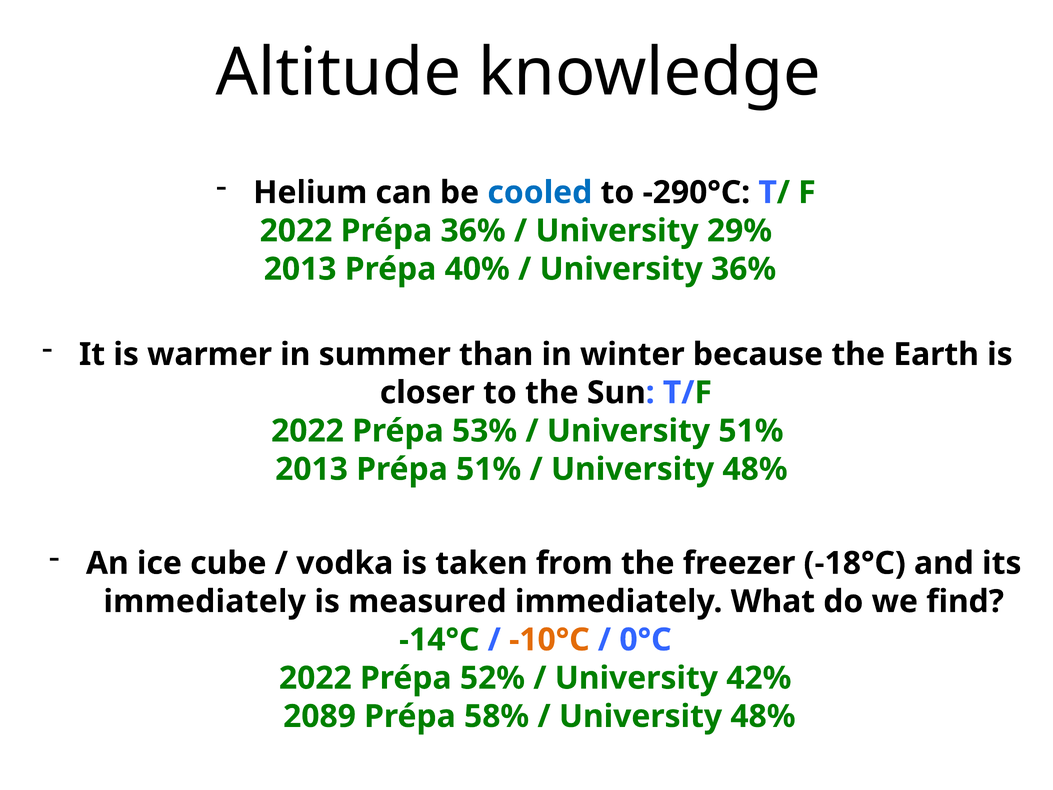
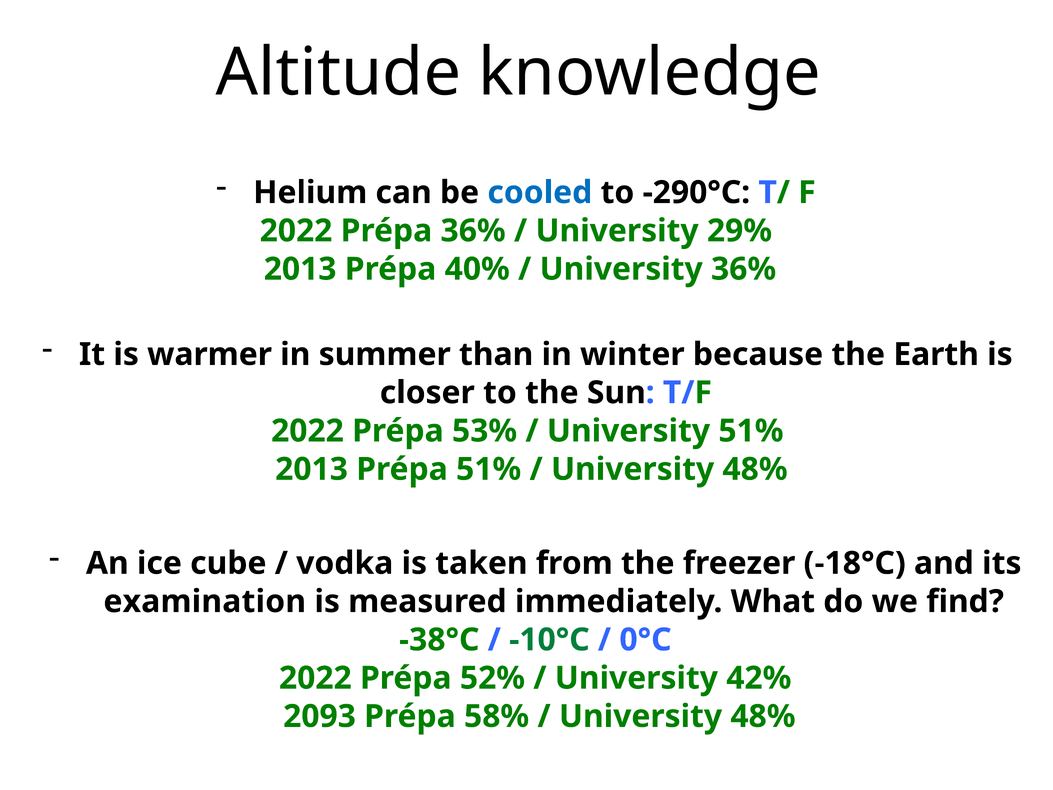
immediately at (205, 601): immediately -> examination
-14°C: -14°C -> -38°C
-10°C colour: orange -> green
2089: 2089 -> 2093
